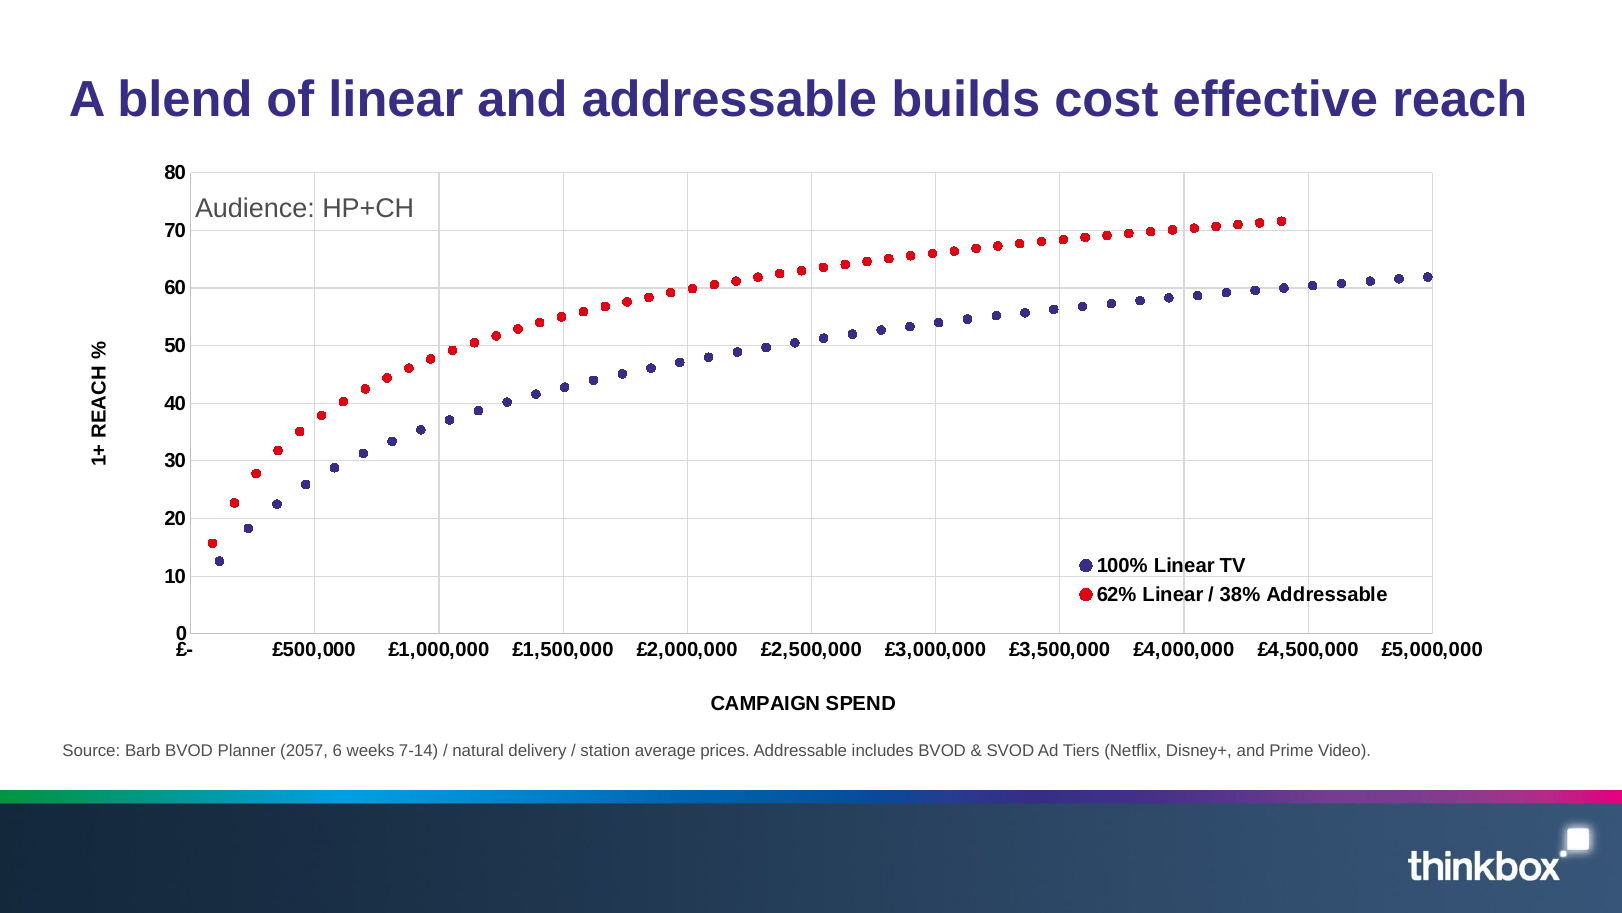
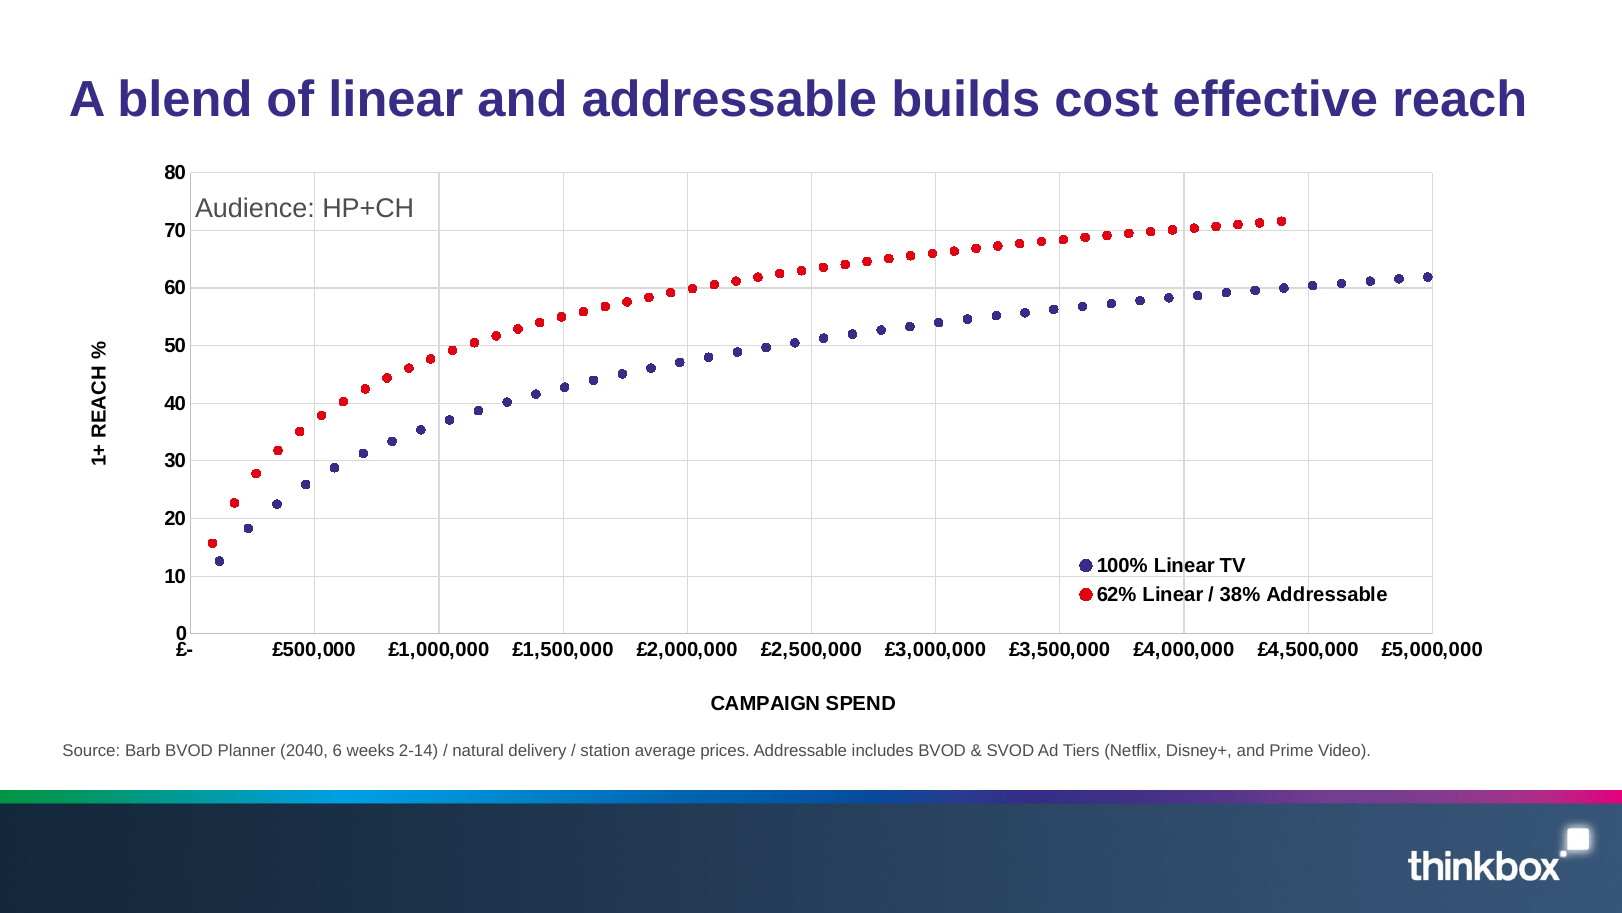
2057: 2057 -> 2040
7-14: 7-14 -> 2-14
